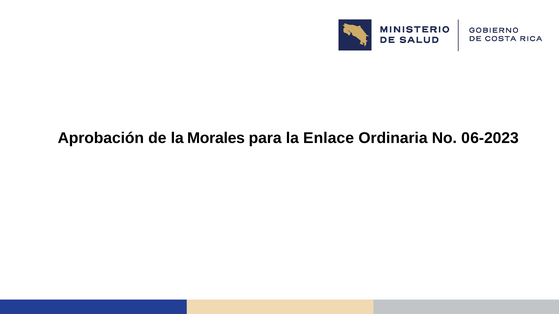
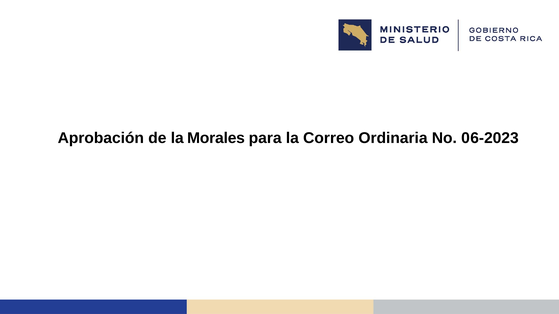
Enlace: Enlace -> Correo
